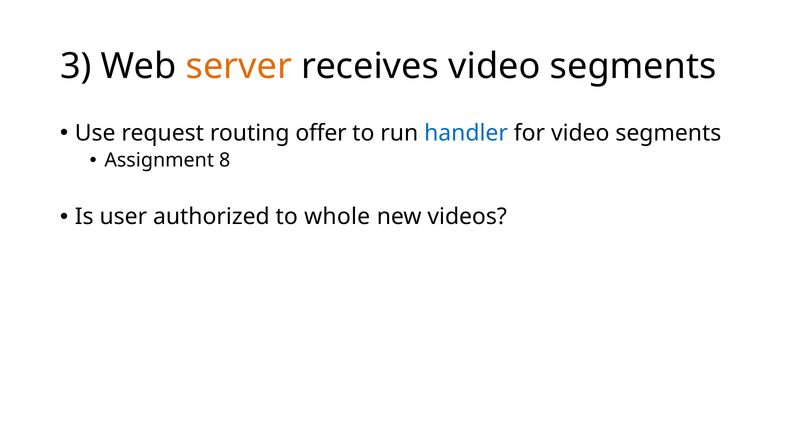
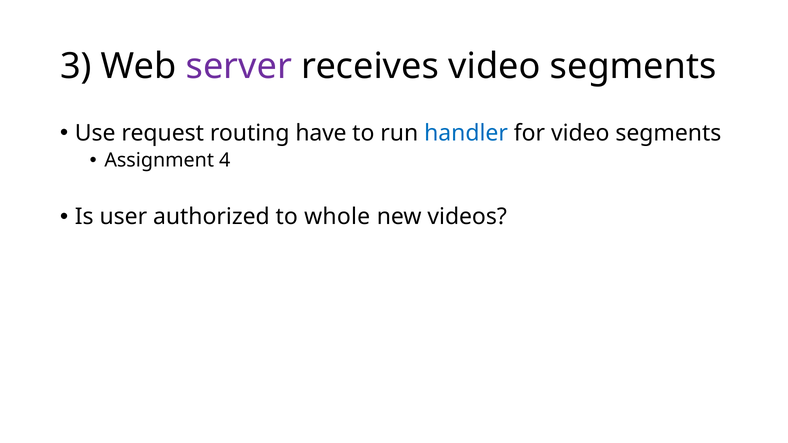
server colour: orange -> purple
offer: offer -> have
8: 8 -> 4
